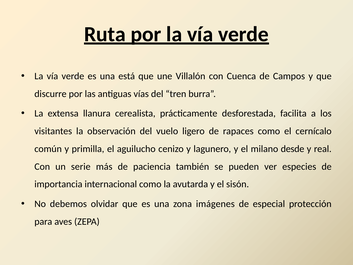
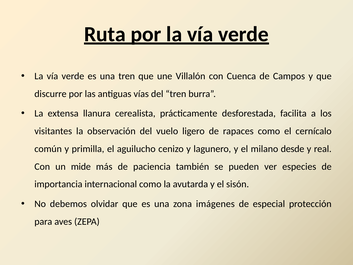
una está: está -> tren
serie: serie -> mide
